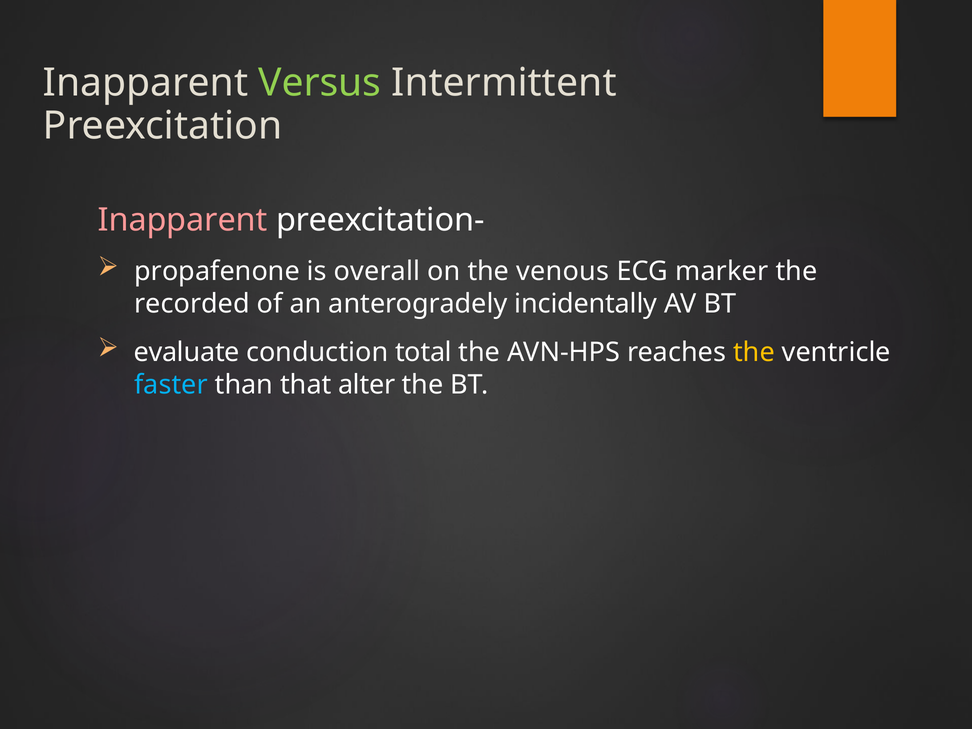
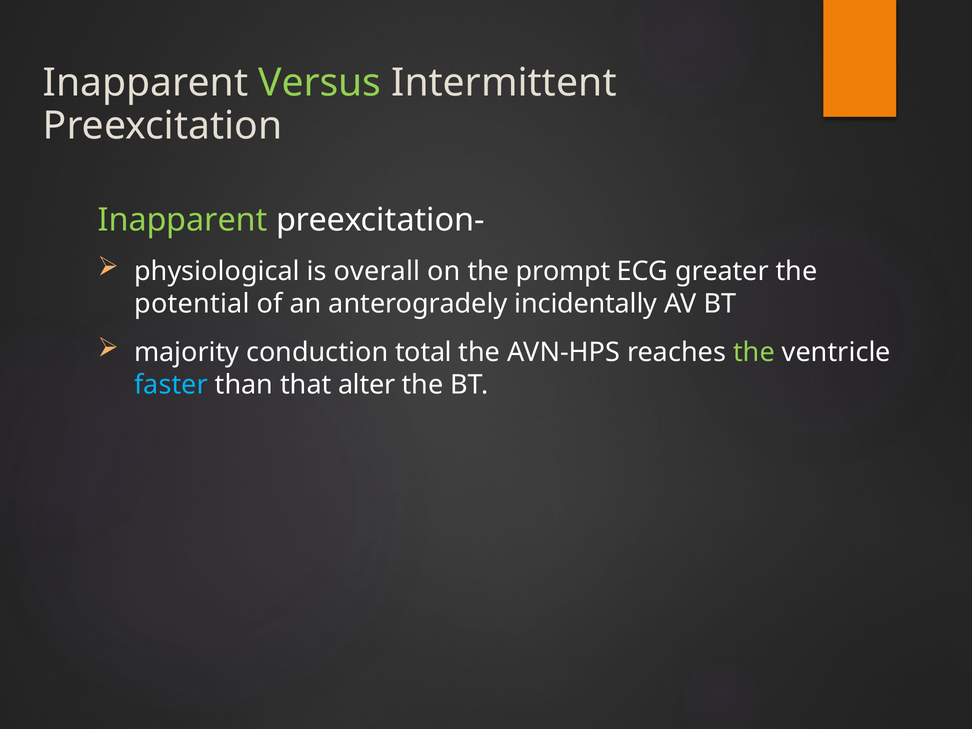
Inapparent at (183, 220) colour: pink -> light green
propafenone: propafenone -> physiological
venous: venous -> prompt
marker: marker -> greater
recorded: recorded -> potential
evaluate: evaluate -> majority
the at (754, 352) colour: yellow -> light green
